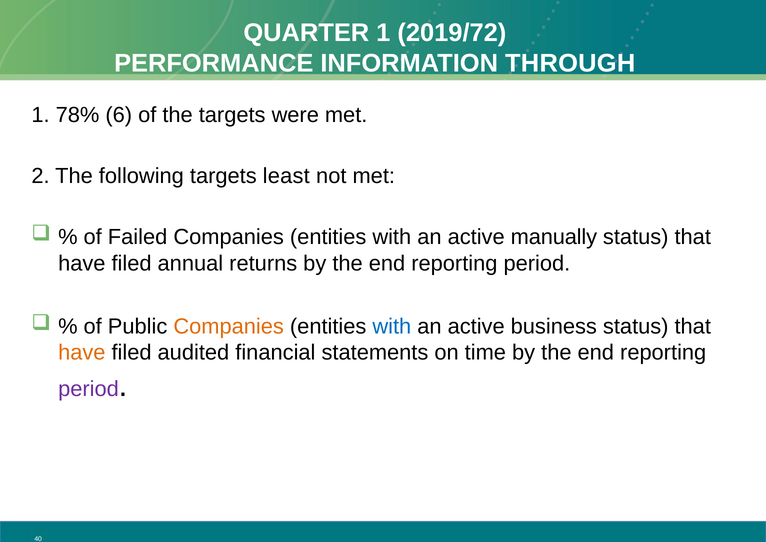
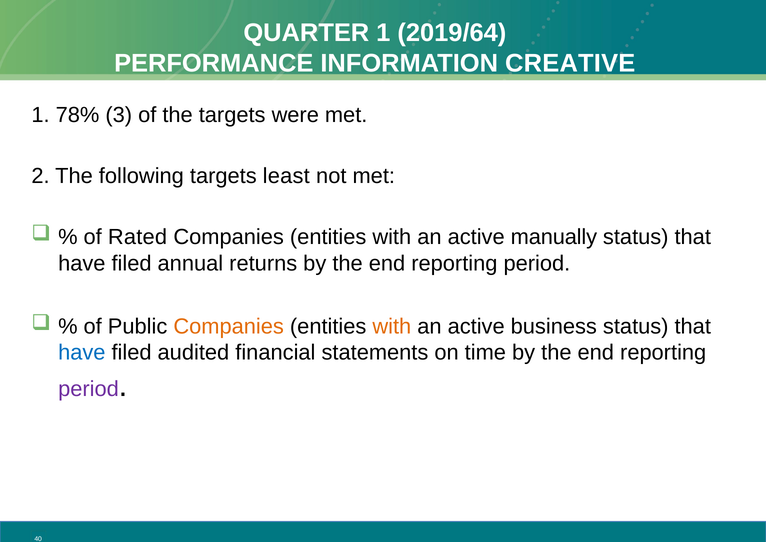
2019/72: 2019/72 -> 2019/64
THROUGH: THROUGH -> CREATIVE
6: 6 -> 3
Failed: Failed -> Rated
with at (392, 326) colour: blue -> orange
have at (82, 353) colour: orange -> blue
